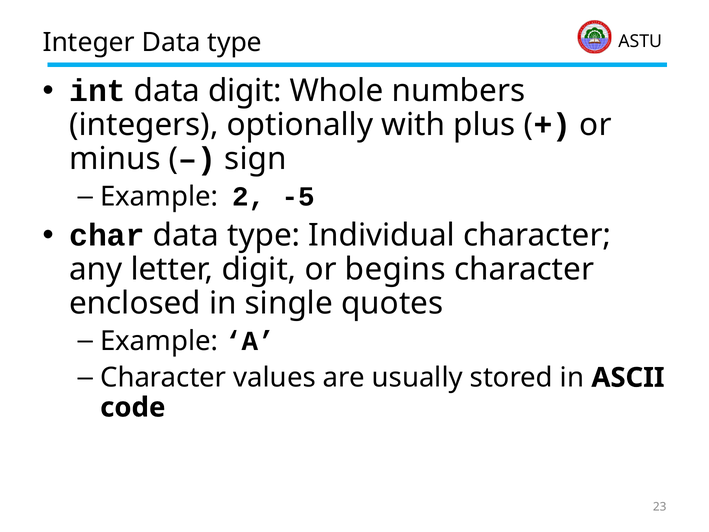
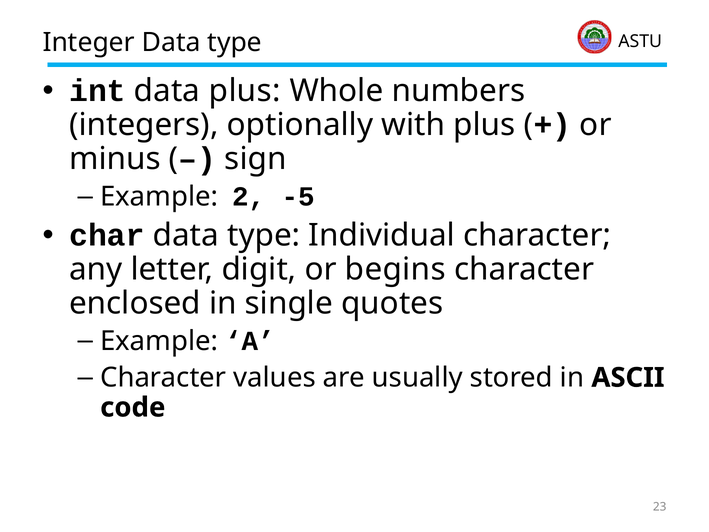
data digit: digit -> plus
